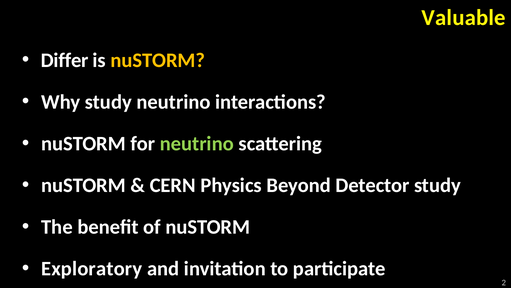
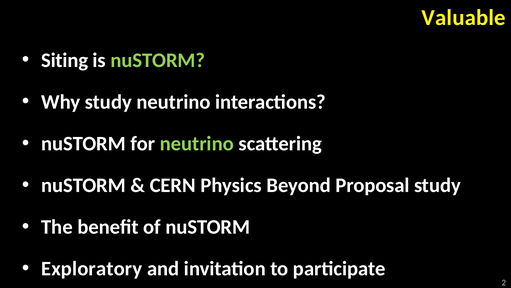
Differ: Differ -> Siting
nuSTORM at (158, 60) colour: yellow -> light green
Detector: Detector -> Proposal
